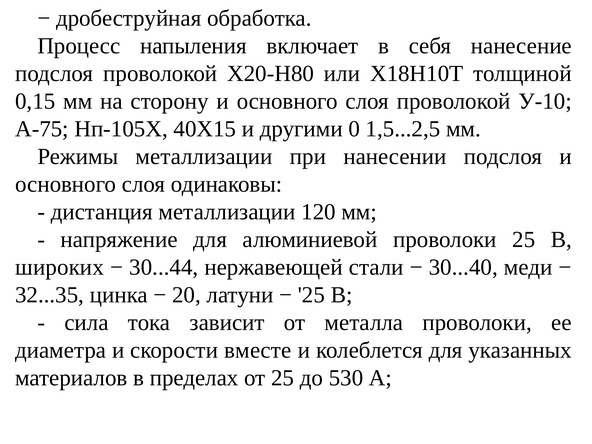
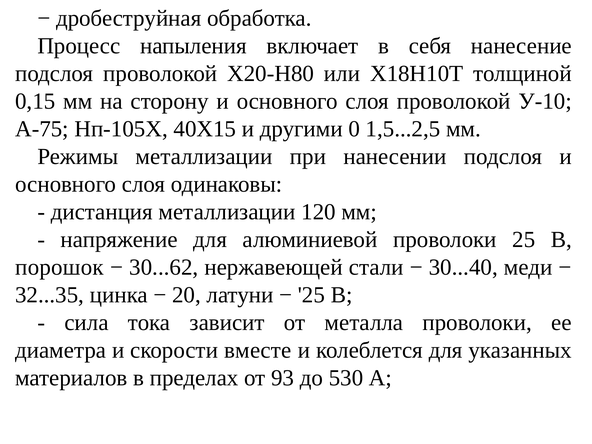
широких: широких -> порошок
30...44: 30...44 -> 30...62
от 25: 25 -> 93
